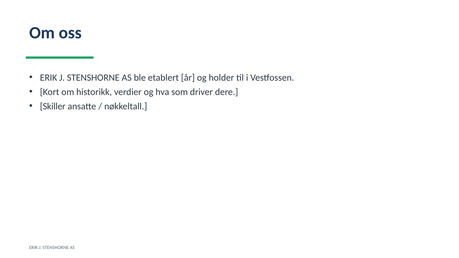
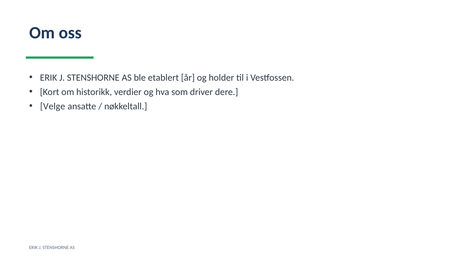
Skiller: Skiller -> Velge
